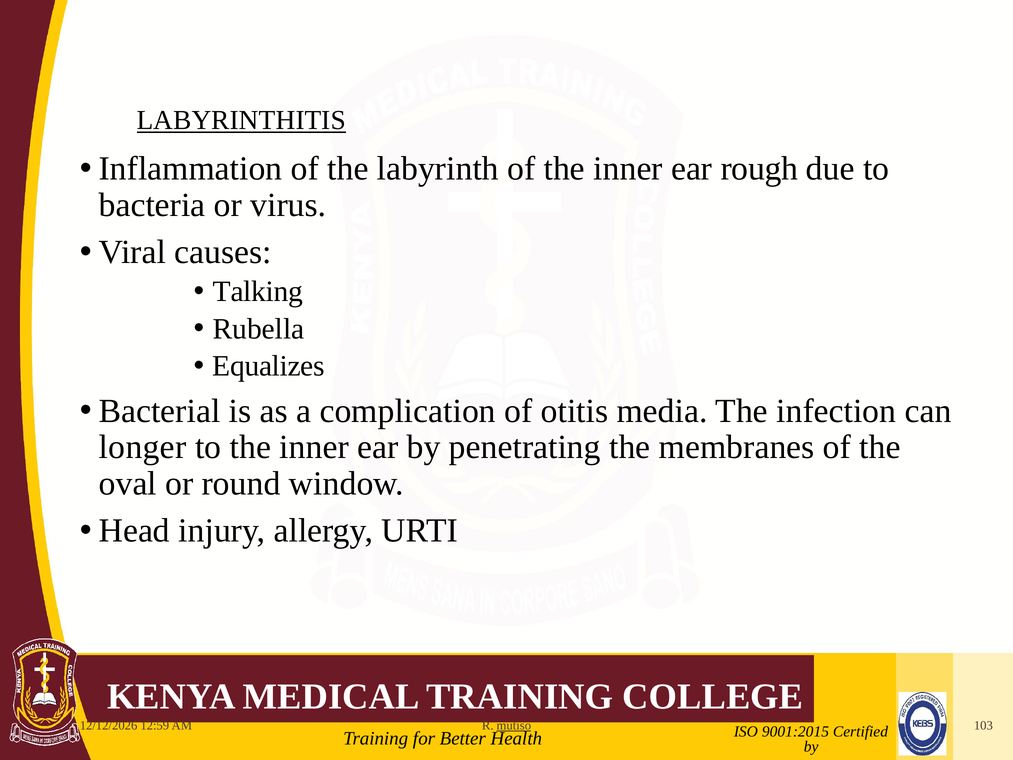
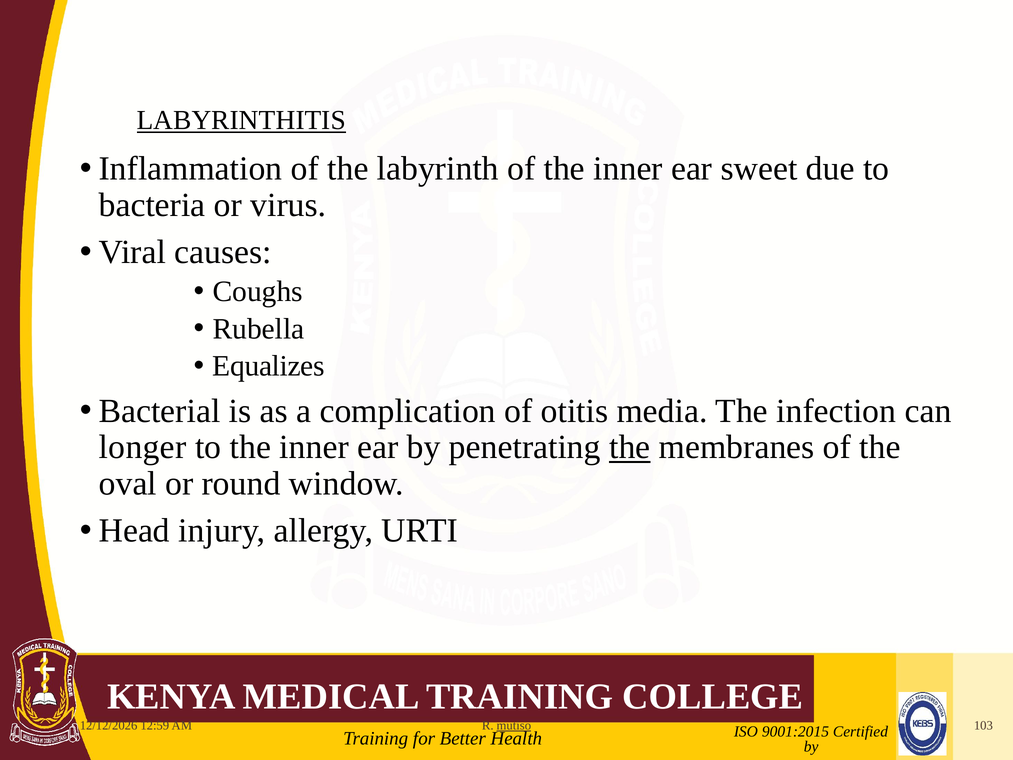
rough: rough -> sweet
Talking: Talking -> Coughs
the at (630, 447) underline: none -> present
